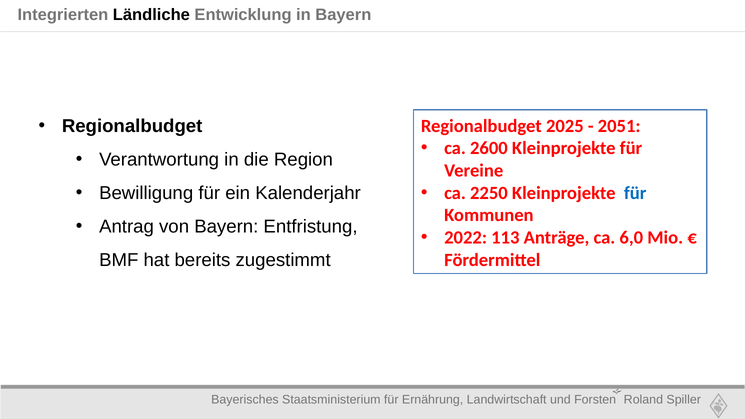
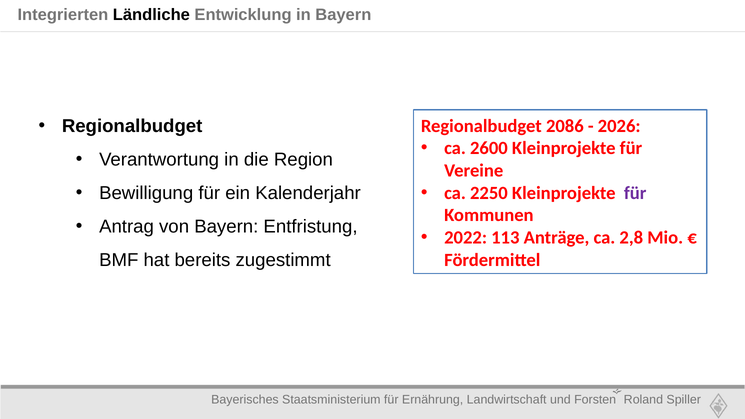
2025: 2025 -> 2086
2051: 2051 -> 2026
für at (635, 193) colour: blue -> purple
6,0: 6,0 -> 2,8
